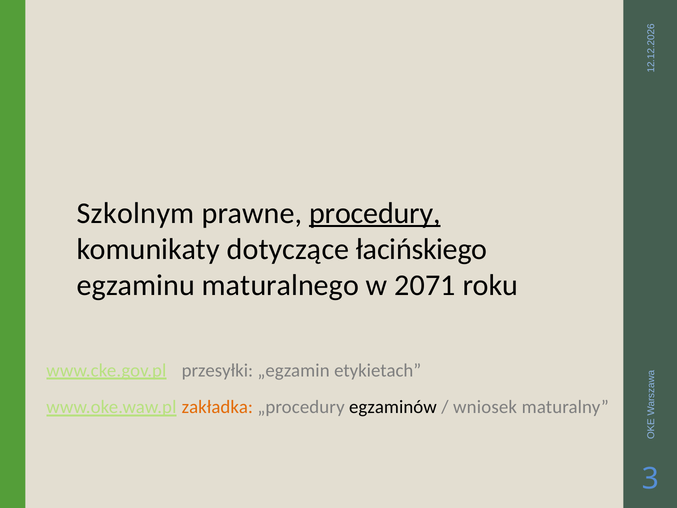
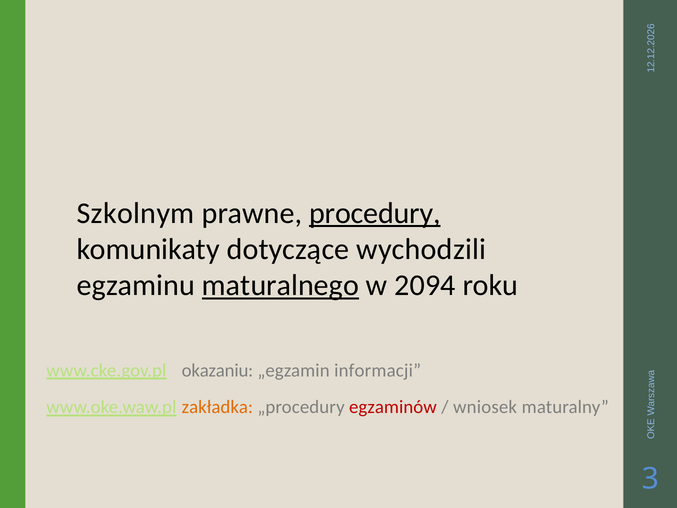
łacińskiego: łacińskiego -> wychodzili
maturalnego underline: none -> present
2071: 2071 -> 2094
przesyłki: przesyłki -> okazaniu
etykietach: etykietach -> informacji
egzaminów colour: black -> red
